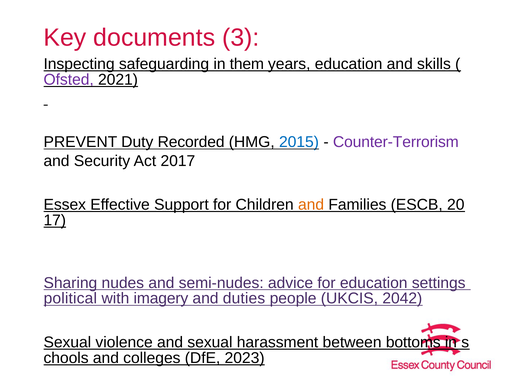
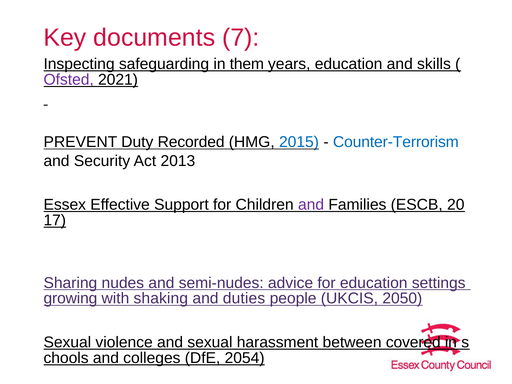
3: 3 -> 7
Counter-Terrorism colour: purple -> blue
2017: 2017 -> 2013
and at (311, 205) colour: orange -> purple
political: political -> growing
imagery: imagery -> shaking
2042: 2042 -> 2050
bottoms: bottoms -> covered
2023: 2023 -> 2054
